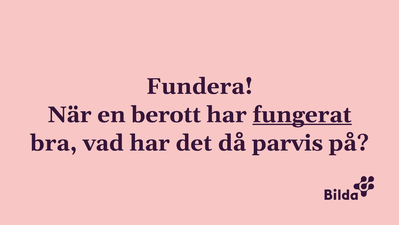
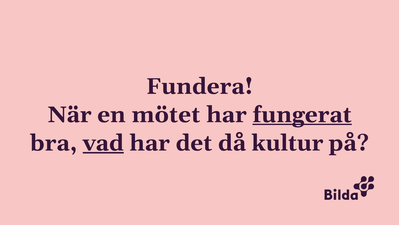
berott: berott -> mötet
vad underline: none -> present
parvis: parvis -> kultur
